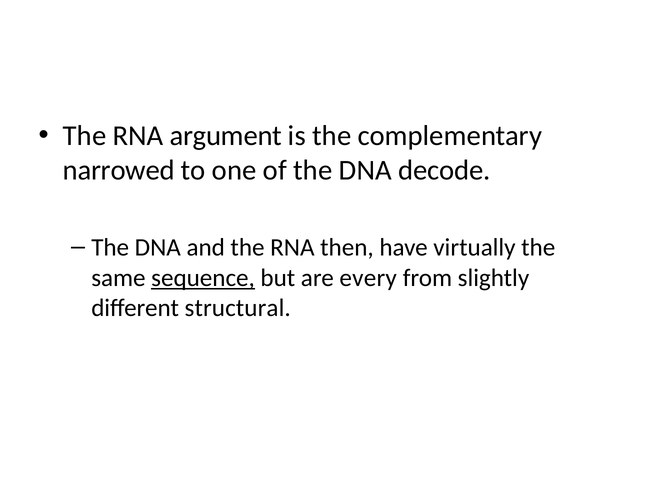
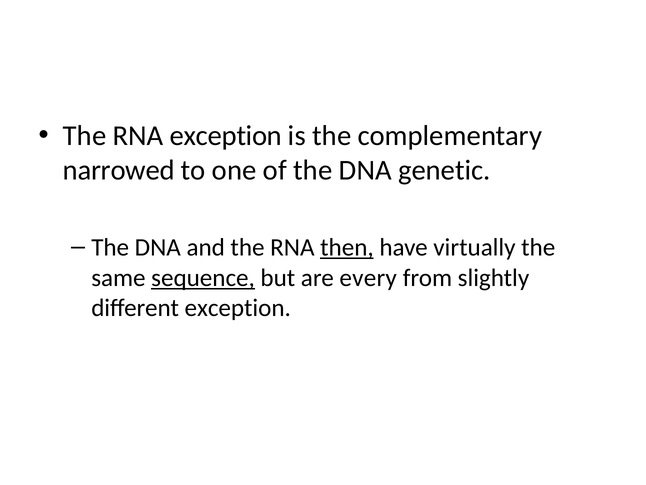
RNA argument: argument -> exception
decode: decode -> genetic
then underline: none -> present
different structural: structural -> exception
